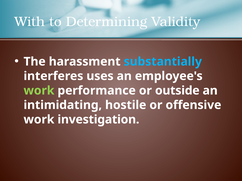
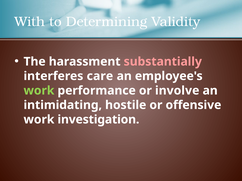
substantially colour: light blue -> pink
uses: uses -> care
outside: outside -> involve
